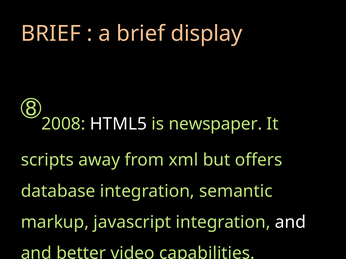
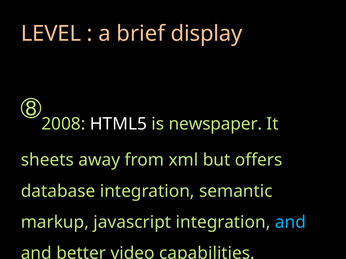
BRIEF at (51, 34): BRIEF -> LEVEL
scripts: scripts -> sheets
and at (290, 223) colour: white -> light blue
